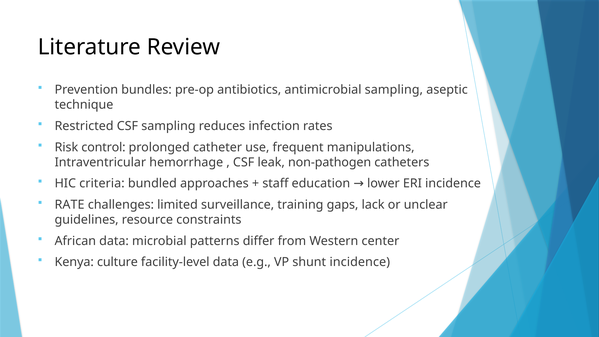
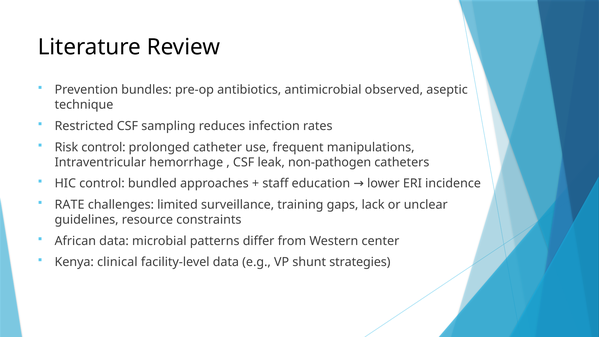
antimicrobial sampling: sampling -> observed
HIC criteria: criteria -> control
culture: culture -> clinical
shunt incidence: incidence -> strategies
